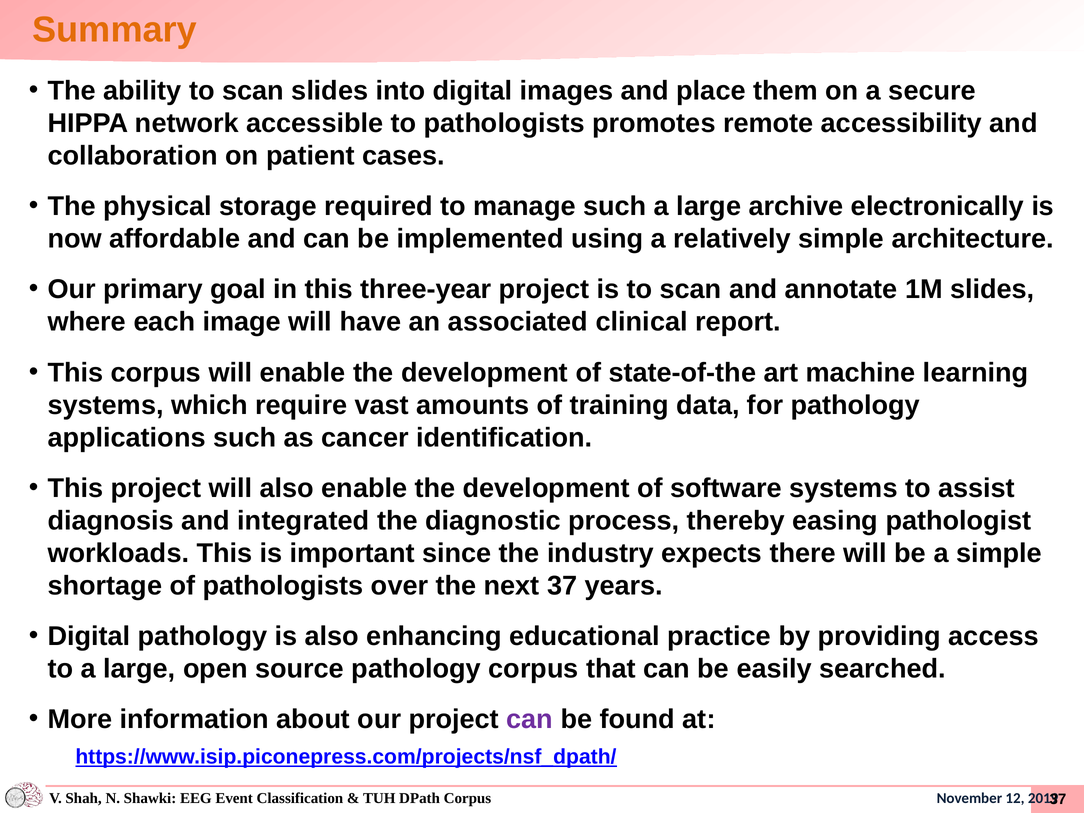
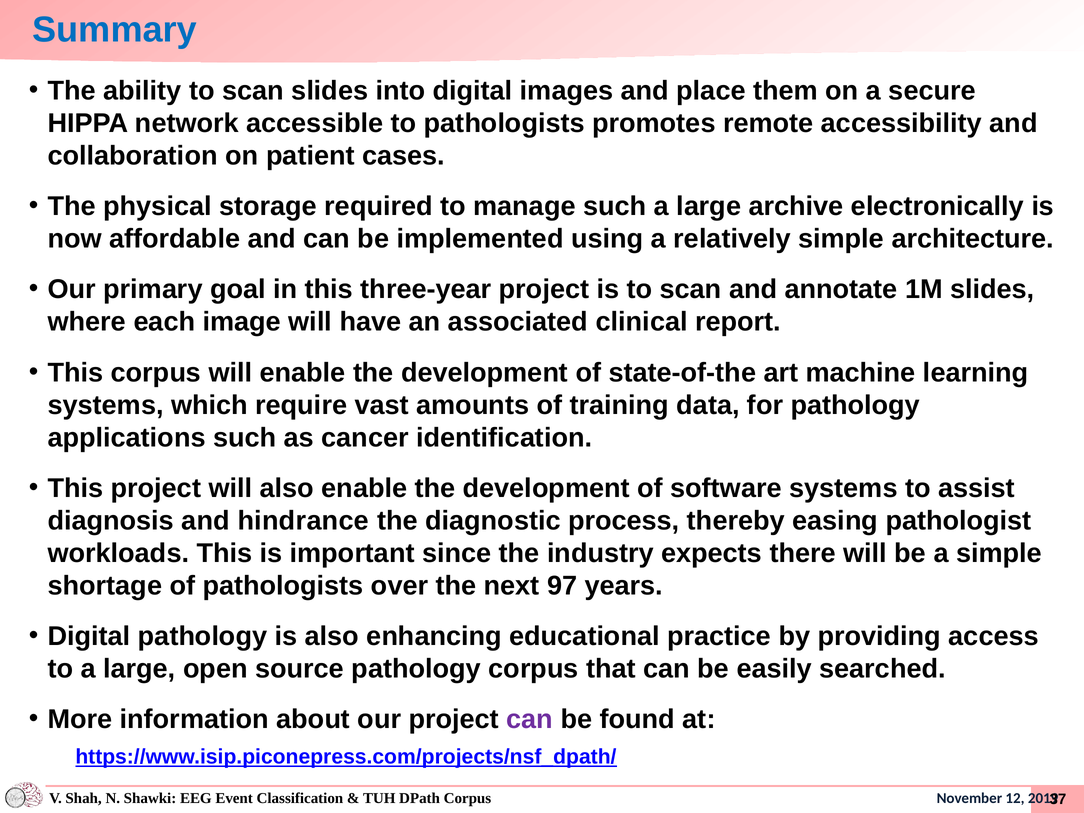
Summary colour: orange -> blue
integrated: integrated -> hindrance
next 37: 37 -> 97
